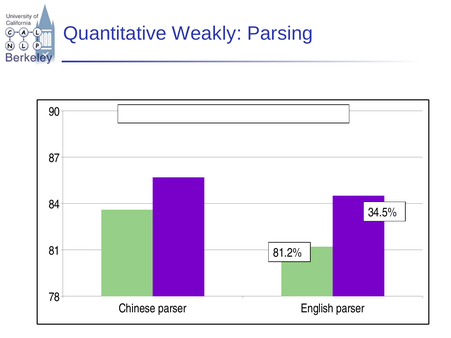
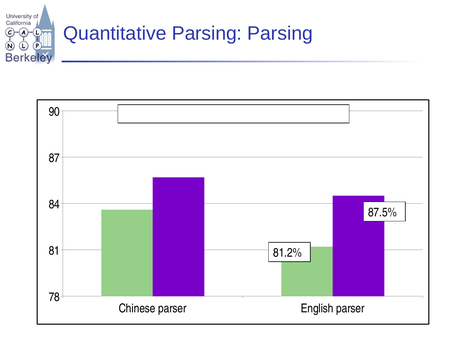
Quantitative Weakly: Weakly -> Parsing
34.5%: 34.5% -> 87.5%
